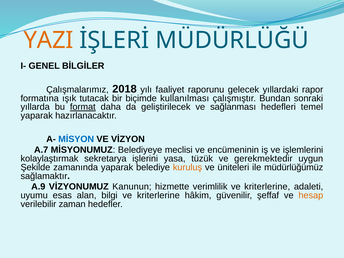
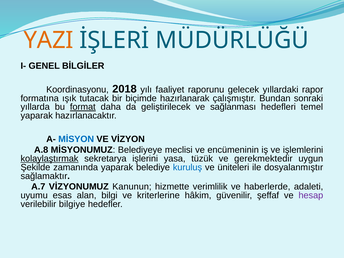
Çalışmalarımız: Çalışmalarımız -> Koordinasyonu
kullanılması: kullanılması -> hazırlanarak
A.7: A.7 -> A.8
kolaylaştırmak underline: none -> present
kuruluş colour: orange -> blue
müdürlüğümüz: müdürlüğümüz -> dosyalanmıştır
A.9: A.9 -> A.7
verimlilik ve kriterlerine: kriterlerine -> haberlerde
hesap colour: orange -> purple
zaman: zaman -> bilgiye
